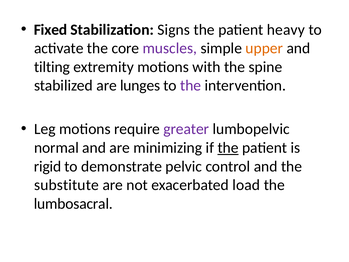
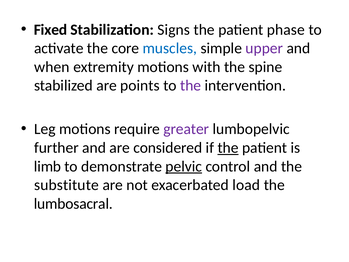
heavy: heavy -> phase
muscles colour: purple -> blue
upper colour: orange -> purple
tilting: tilting -> when
lunges: lunges -> points
normal: normal -> further
minimizing: minimizing -> considered
rigid: rigid -> limb
pelvic underline: none -> present
